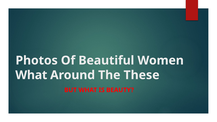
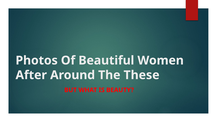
What at (31, 75): What -> After
